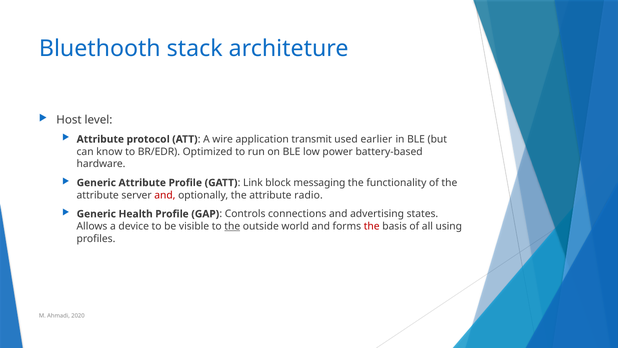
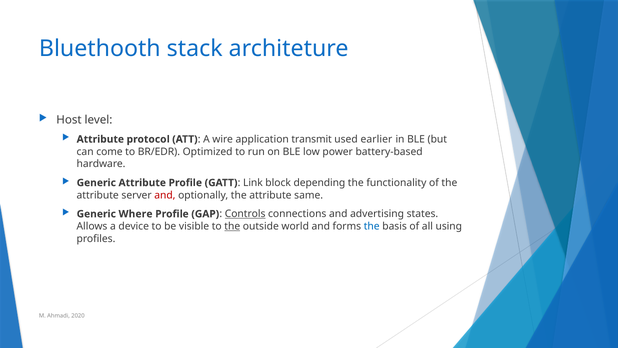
know: know -> come
messaging: messaging -> depending
radio: radio -> same
Health: Health -> Where
Controls underline: none -> present
the at (372, 226) colour: red -> blue
